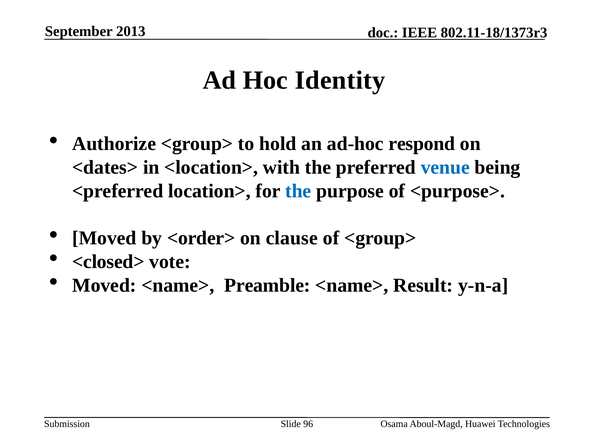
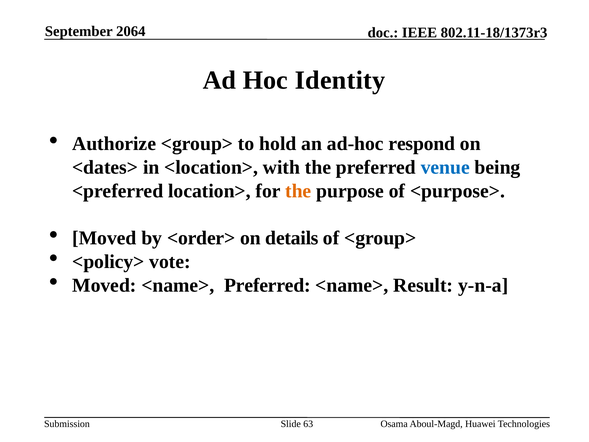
2013: 2013 -> 2064
the at (298, 191) colour: blue -> orange
clause: clause -> details
<closed>: <closed> -> <policy>
<name> Preamble: Preamble -> Preferred
96: 96 -> 63
